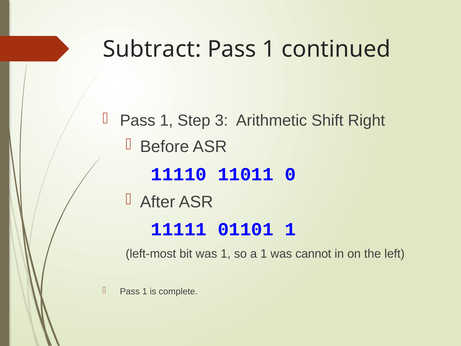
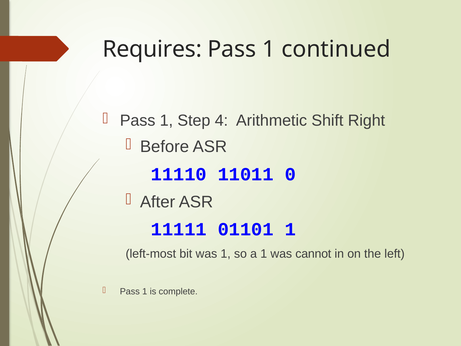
Subtract: Subtract -> Requires
3: 3 -> 4
